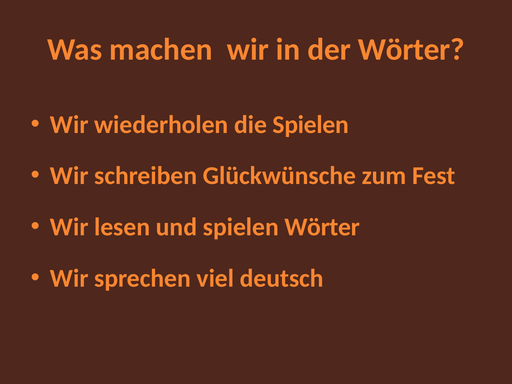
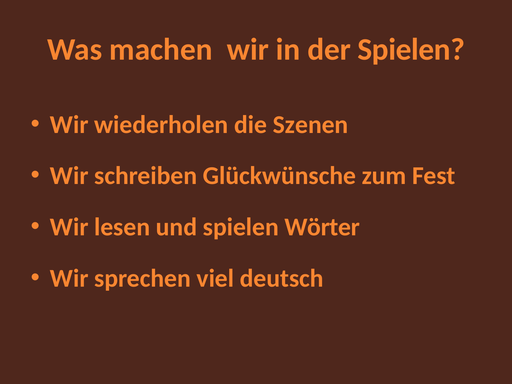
der Wörter: Wörter -> Spielen
die Spielen: Spielen -> Szenen
